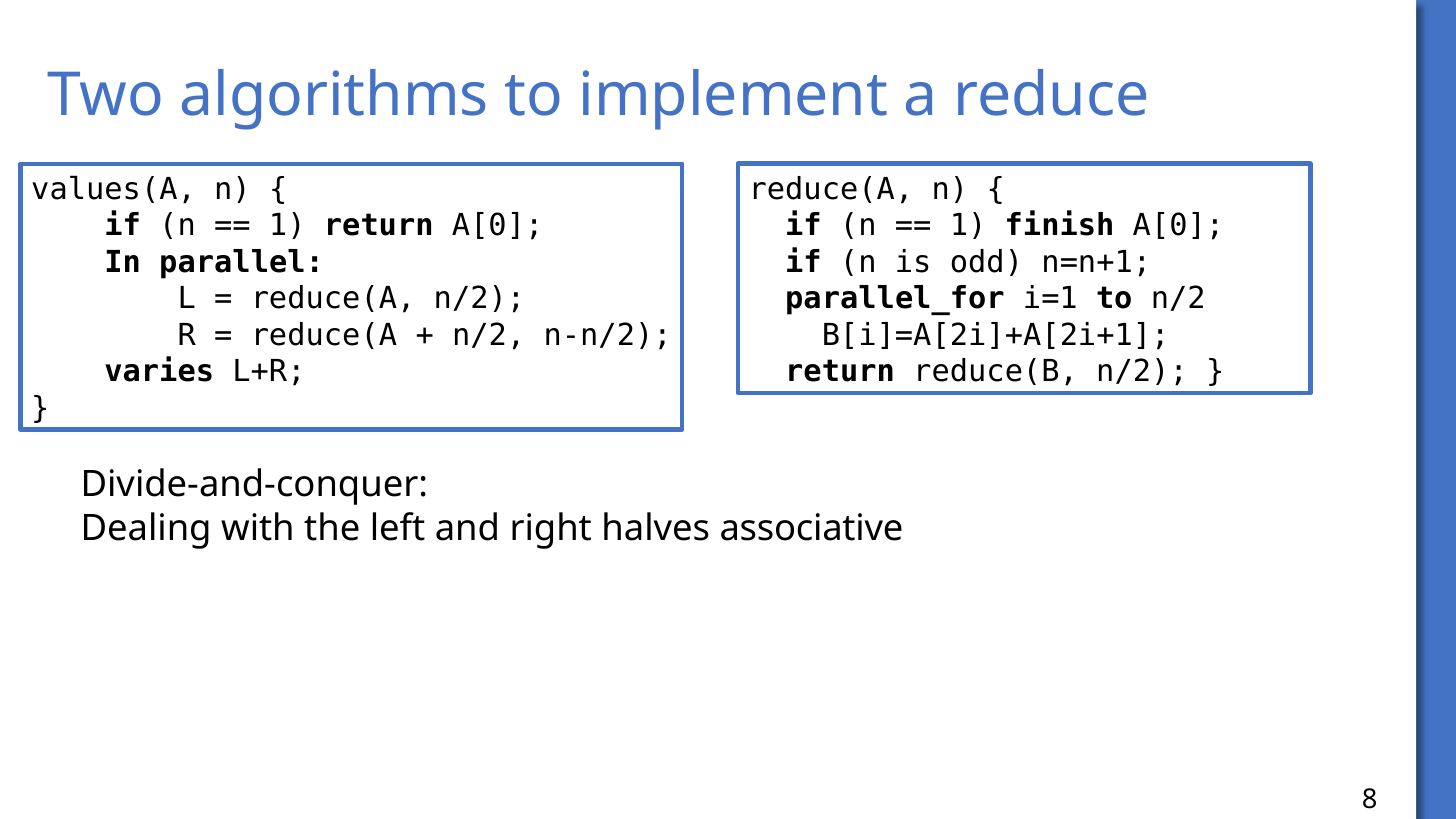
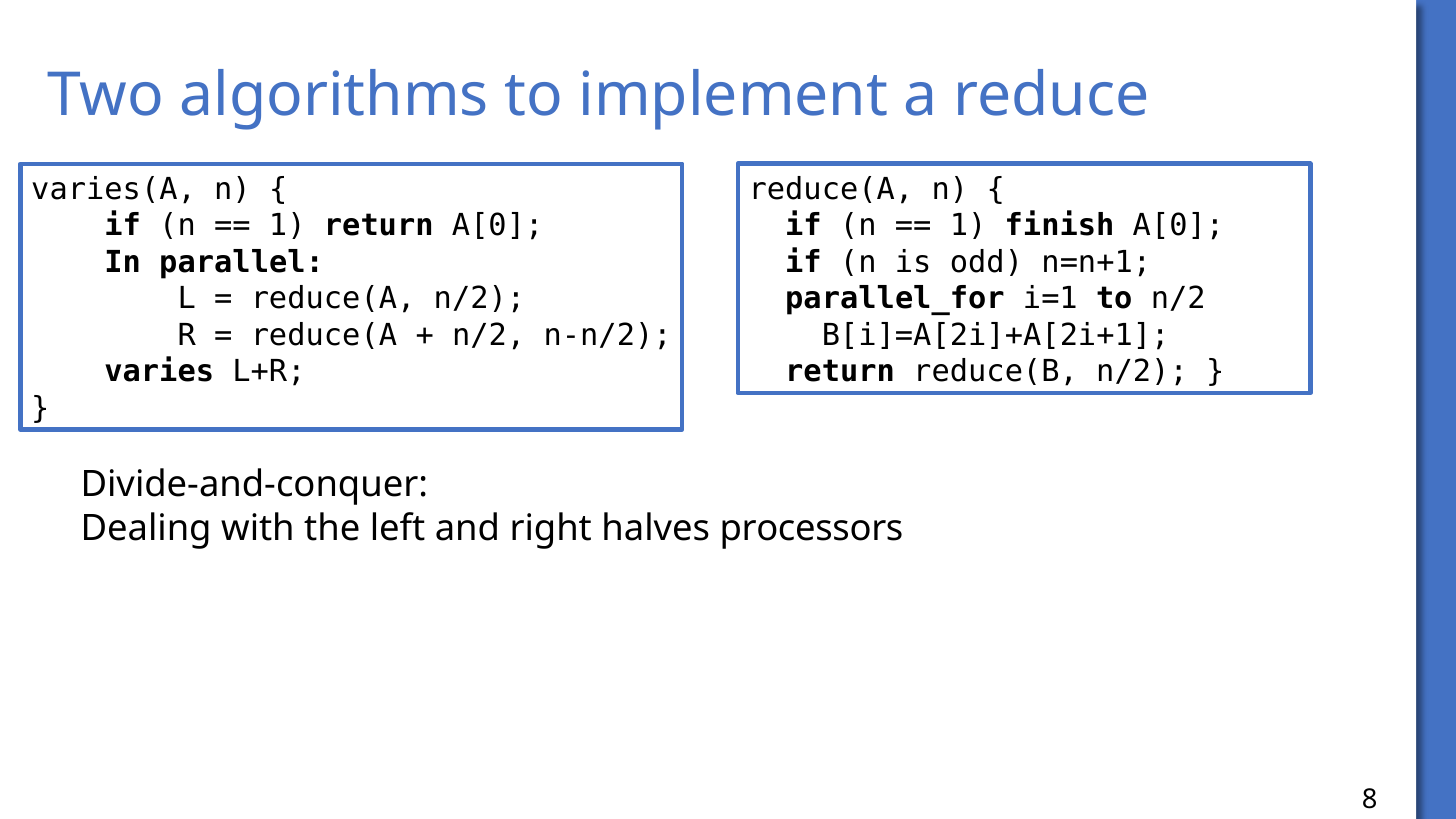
values(A: values(A -> varies(A
associative: associative -> processors
